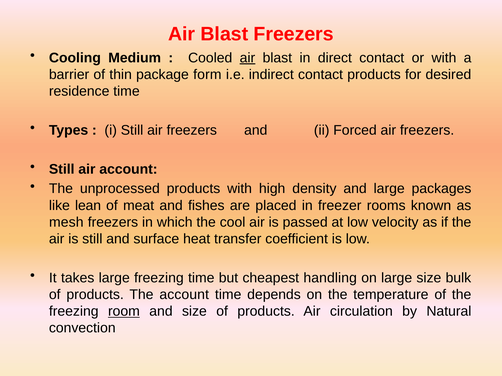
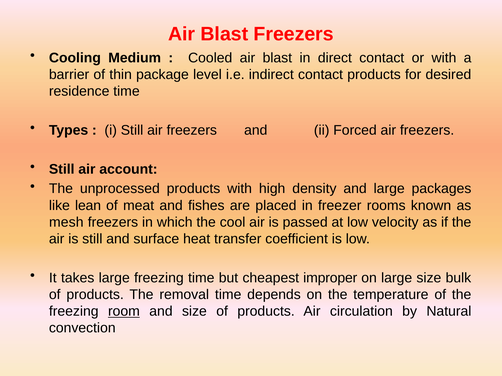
air at (247, 58) underline: present -> none
form: form -> level
handling: handling -> improper
The account: account -> removal
